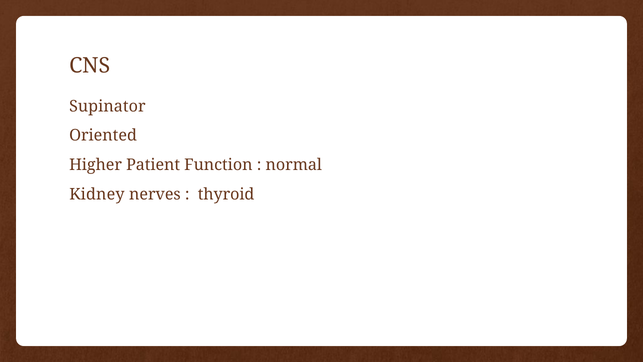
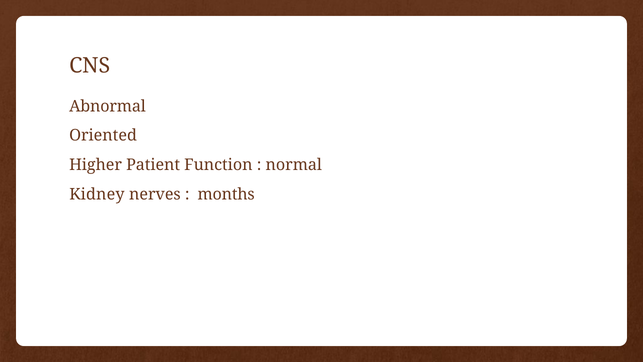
Supinator: Supinator -> Abnormal
thyroid: thyroid -> months
